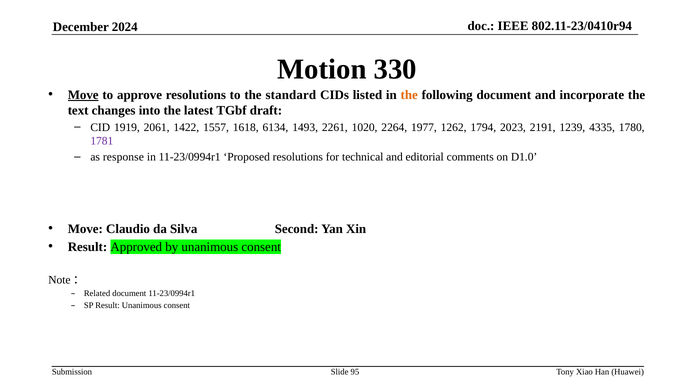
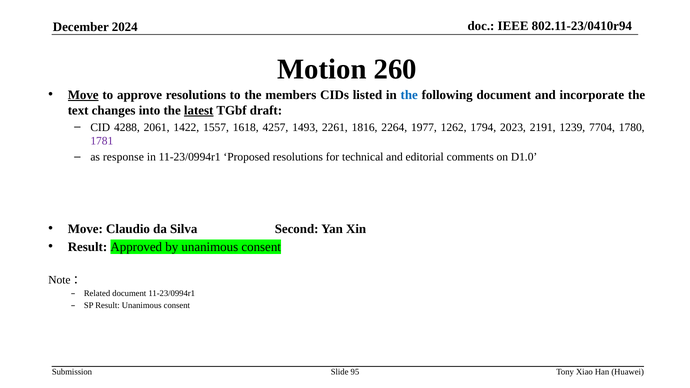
330: 330 -> 260
standard: standard -> members
the at (409, 95) colour: orange -> blue
latest underline: none -> present
1919: 1919 -> 4288
6134: 6134 -> 4257
1020: 1020 -> 1816
4335: 4335 -> 7704
